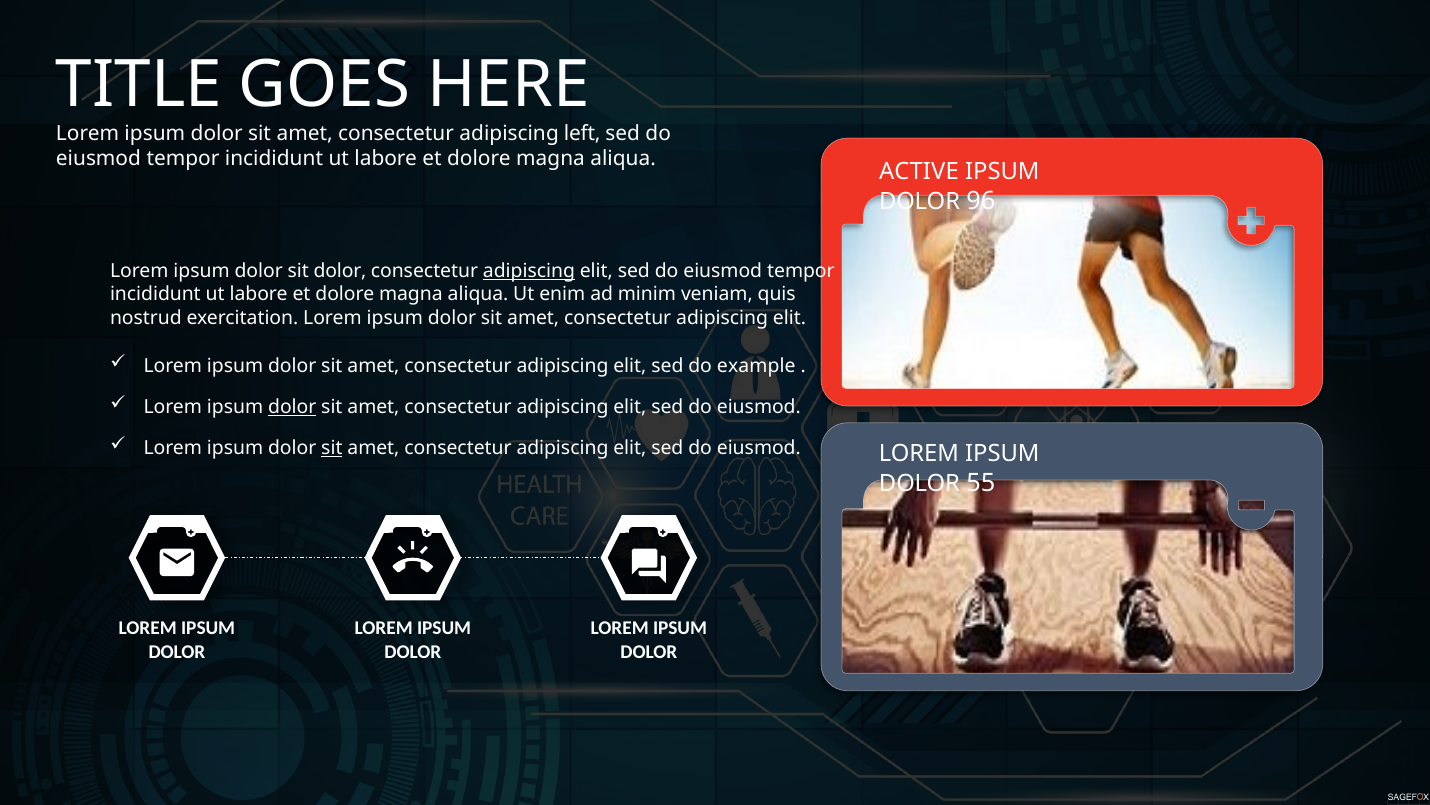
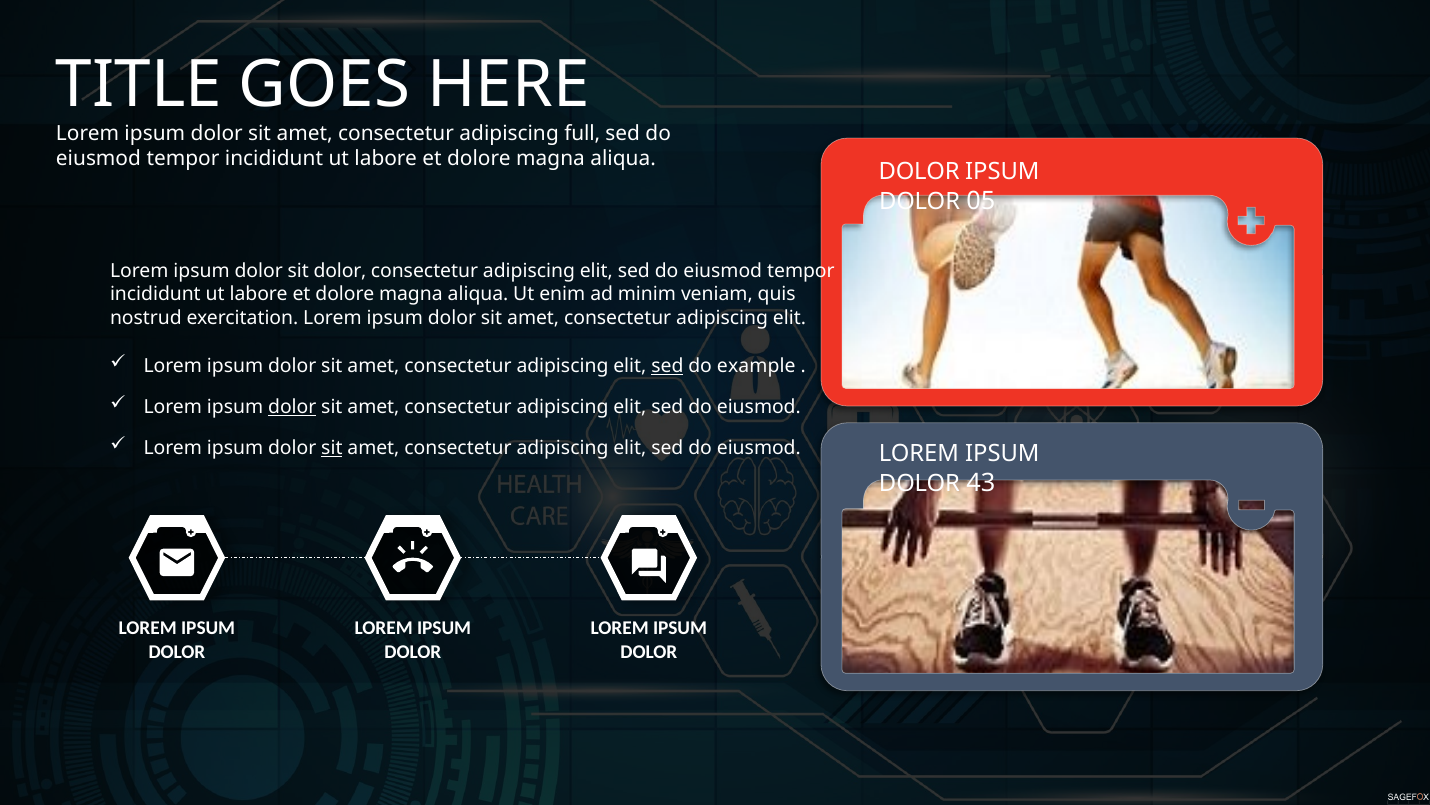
left: left -> full
ACTIVE at (919, 171): ACTIVE -> DOLOR
96: 96 -> 05
adipiscing at (529, 271) underline: present -> none
sed at (667, 366) underline: none -> present
55: 55 -> 43
